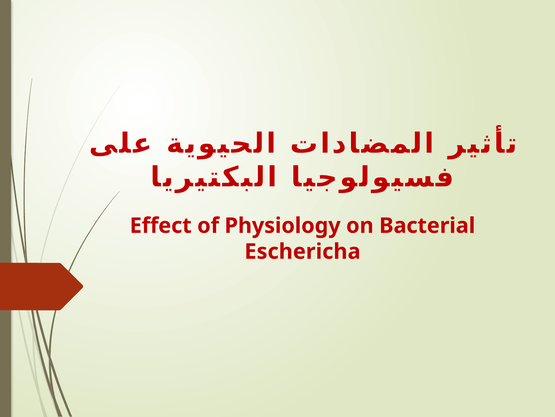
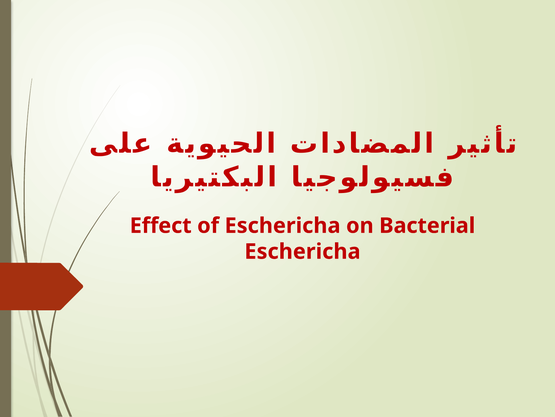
of Physiology: Physiology -> Eschericha
